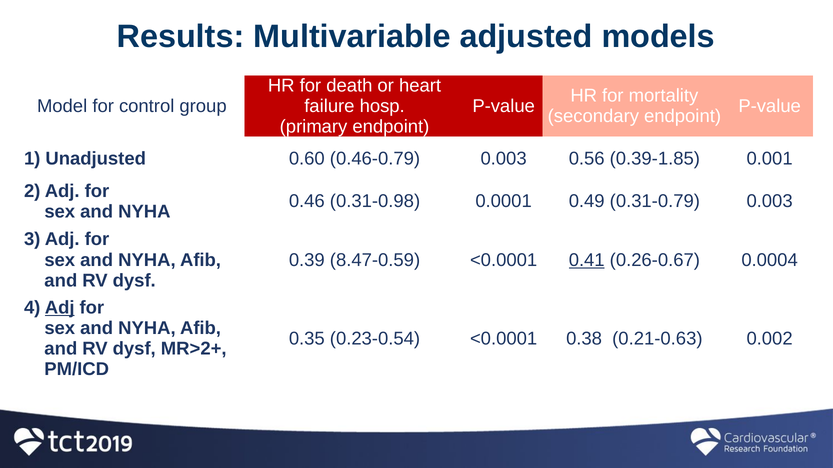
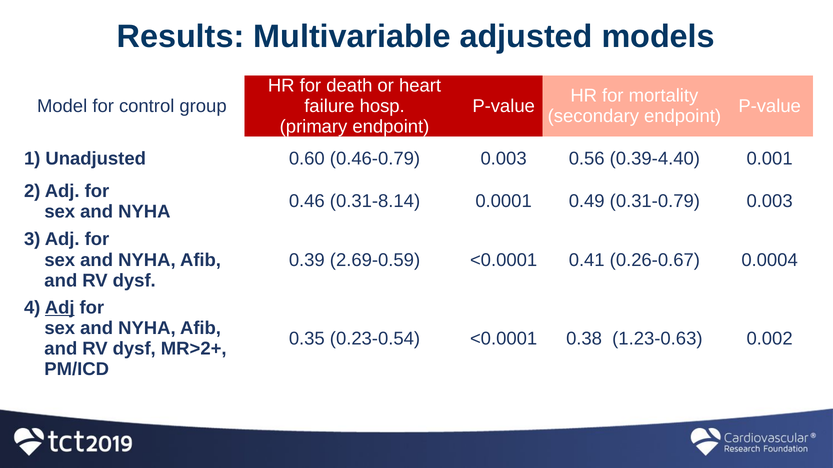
0.39-1.85: 0.39-1.85 -> 0.39-4.40
0.31-0.98: 0.31-0.98 -> 0.31-8.14
8.47-0.59: 8.47-0.59 -> 2.69-0.59
0.41 underline: present -> none
0.21-0.63: 0.21-0.63 -> 1.23-0.63
